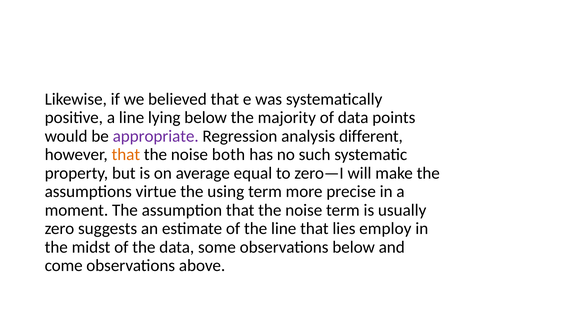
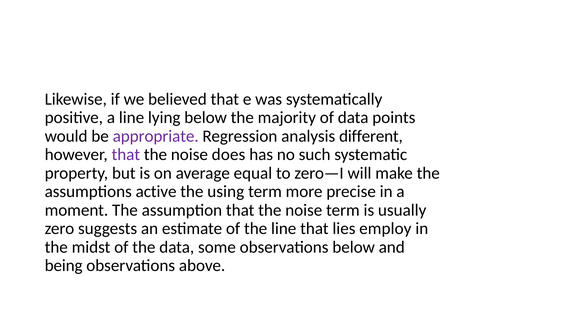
that at (126, 154) colour: orange -> purple
both: both -> does
virtue: virtue -> active
come: come -> being
